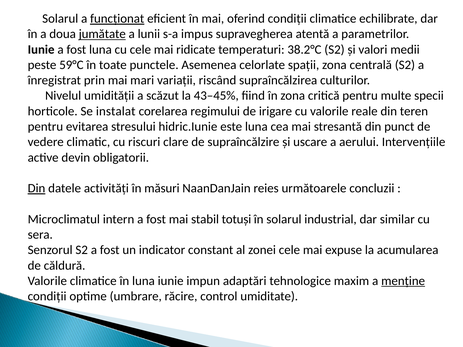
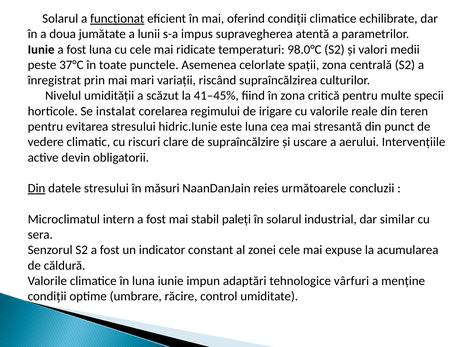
jumătate underline: present -> none
38.2°C: 38.2°C -> 98.0°C
59°C: 59°C -> 37°C
43–45%: 43–45% -> 41–45%
datele activități: activități -> stresului
totuși: totuși -> paleți
maxim: maxim -> vârfuri
menține underline: present -> none
